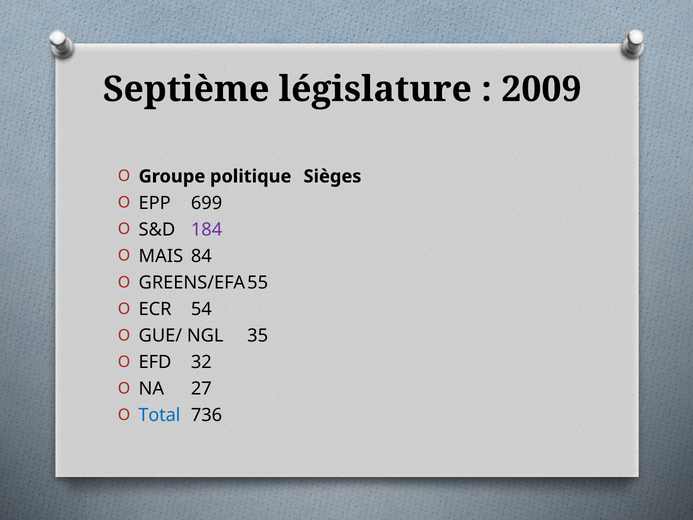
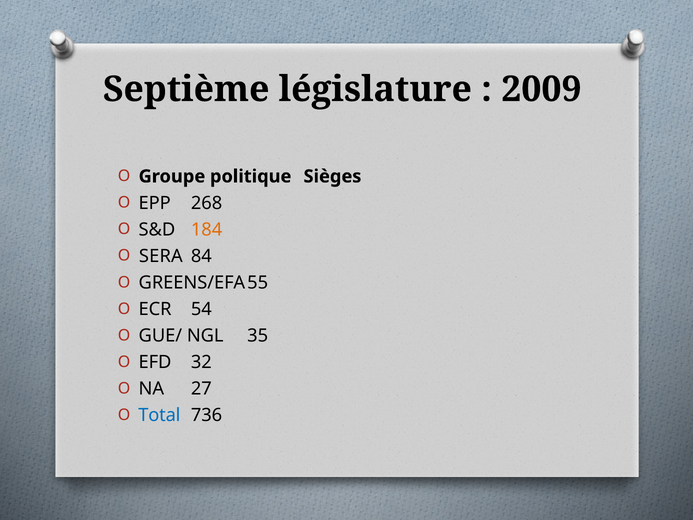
699: 699 -> 268
184 colour: purple -> orange
MAIS: MAIS -> SERA
